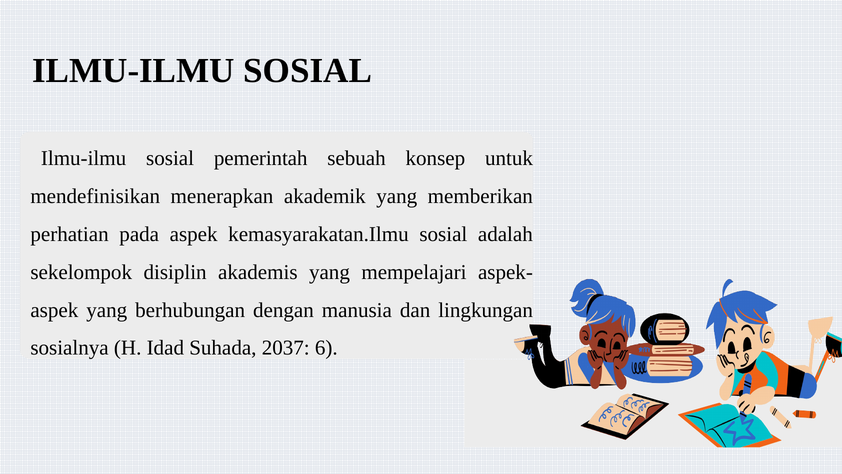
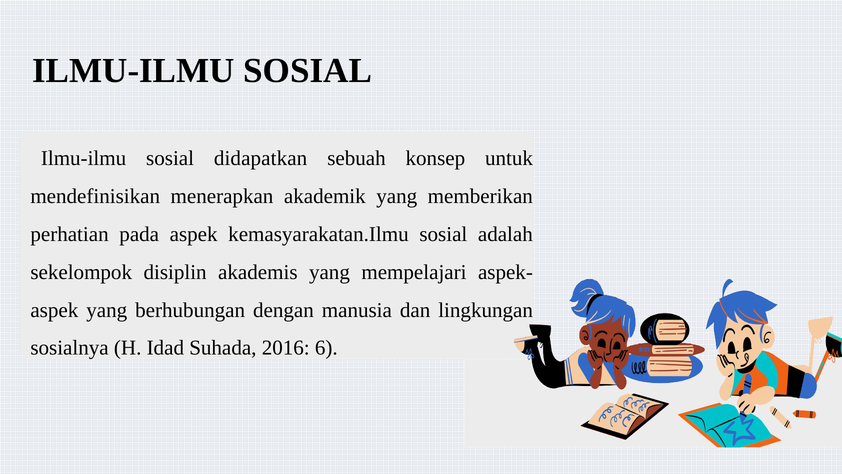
pemerintah: pemerintah -> didapatkan
2037: 2037 -> 2016
